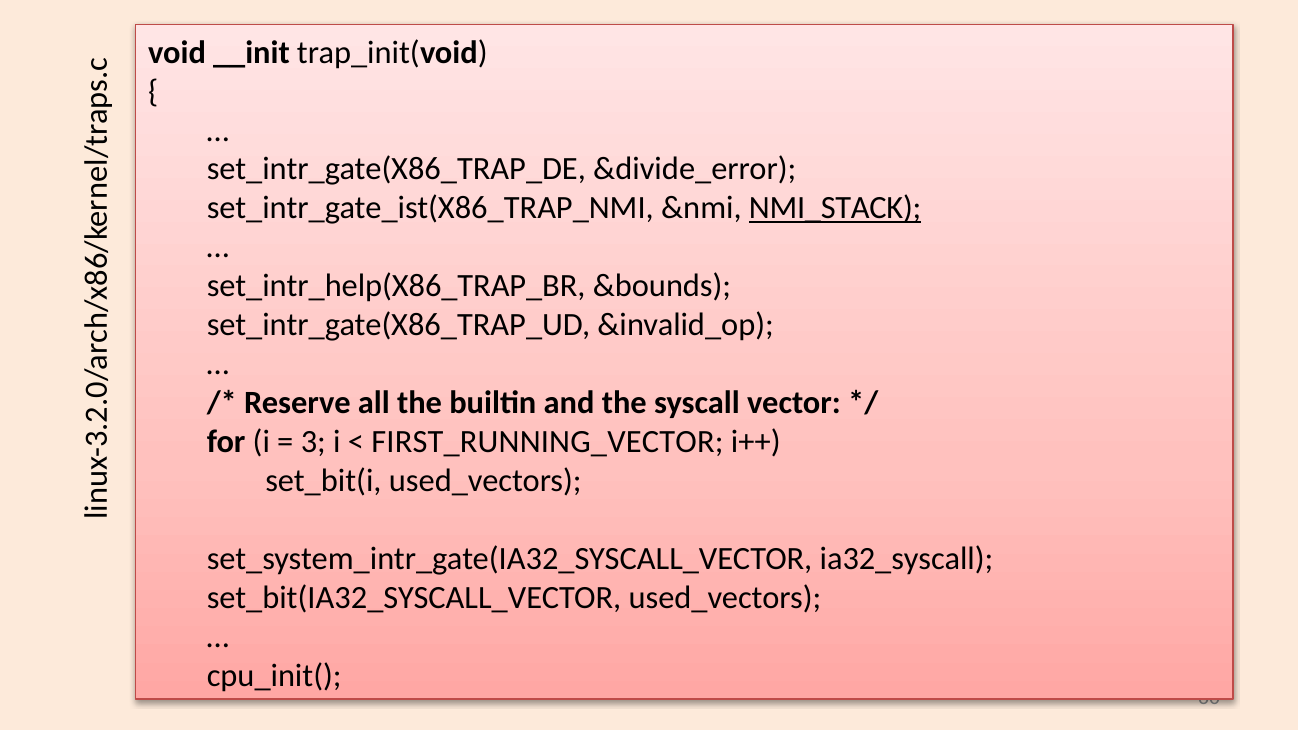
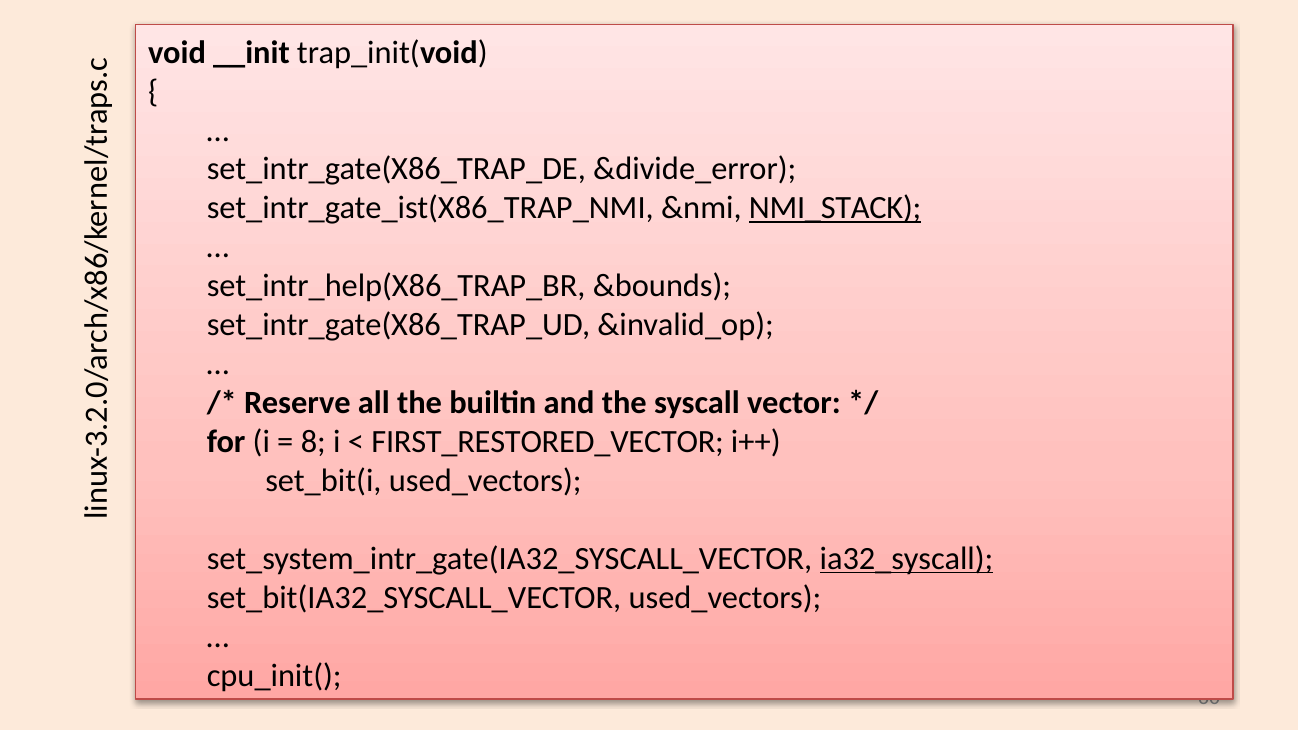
3 at (313, 442): 3 -> 8
FIRST_RUNNING_VECTOR: FIRST_RUNNING_VECTOR -> FIRST_RESTORED_VECTOR
ia32_syscall underline: none -> present
